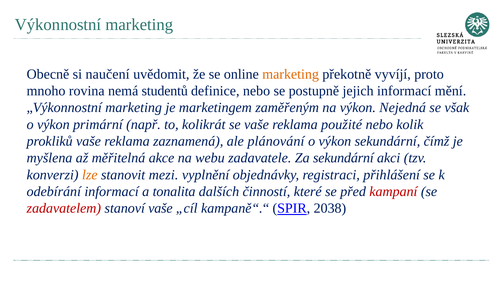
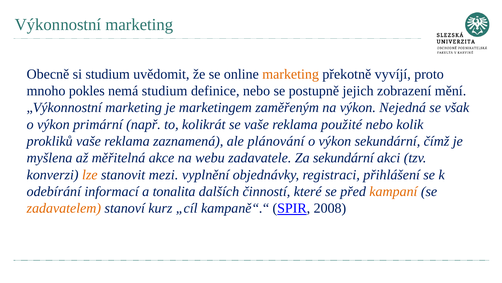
si naučení: naučení -> studium
rovina: rovina -> pokles
nemá studentů: studentů -> studium
jejich informací: informací -> zobrazení
kampaní colour: red -> orange
zadavatelem colour: red -> orange
stanoví vaše: vaše -> kurz
2038: 2038 -> 2008
